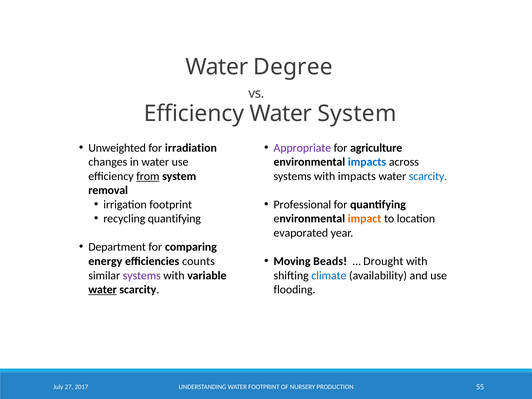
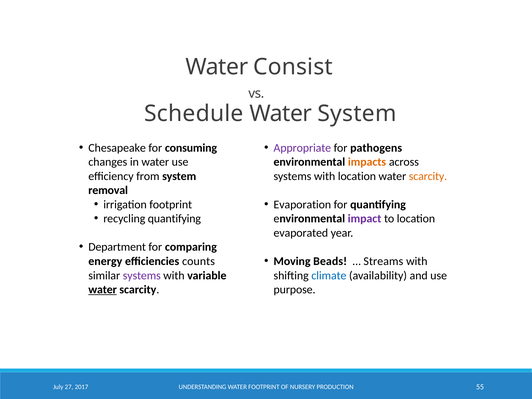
Degree: Degree -> Consist
Efficiency at (194, 114): Efficiency -> Schedule
Unweighted: Unweighted -> Chesapeake
irradiation: irradiation -> consuming
agriculture: agriculture -> pathogens
impacts at (367, 162) colour: blue -> orange
from underline: present -> none
with impacts: impacts -> location
scarcity at (428, 176) colour: blue -> orange
Professional: Professional -> Evaporation
impact colour: orange -> purple
Drought: Drought -> Streams
flooding: flooding -> purpose
